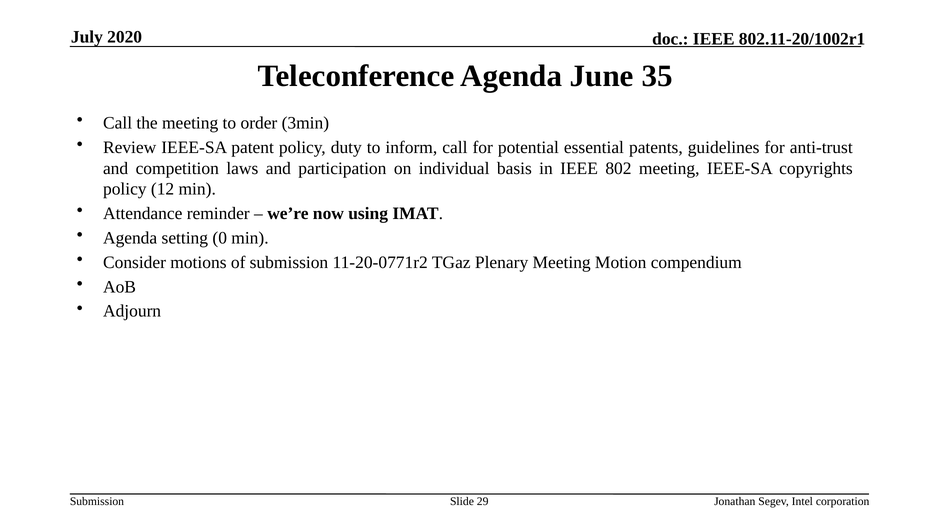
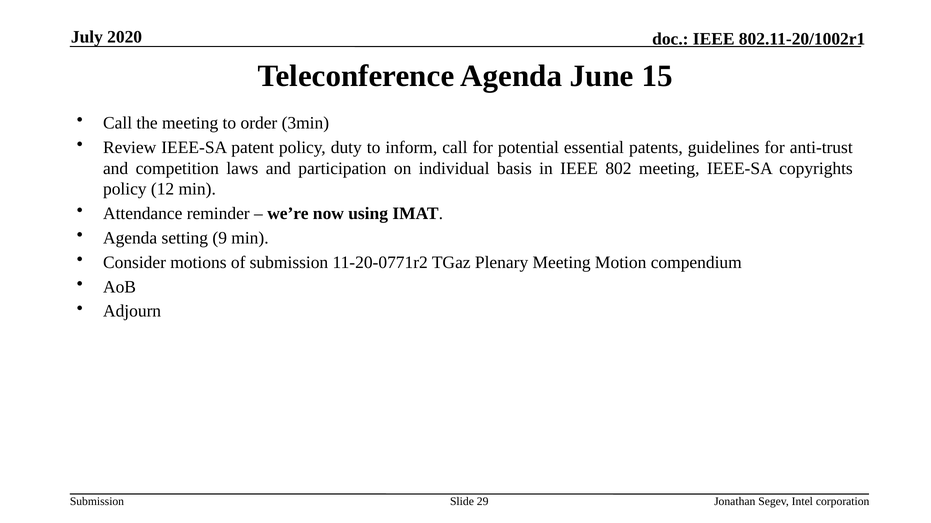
35: 35 -> 15
0: 0 -> 9
